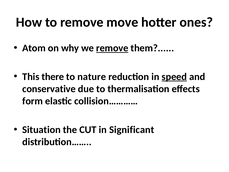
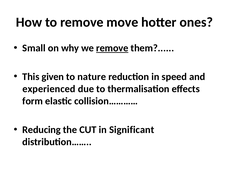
Atom: Atom -> Small
there: there -> given
speed underline: present -> none
conservative: conservative -> experienced
Situation: Situation -> Reducing
